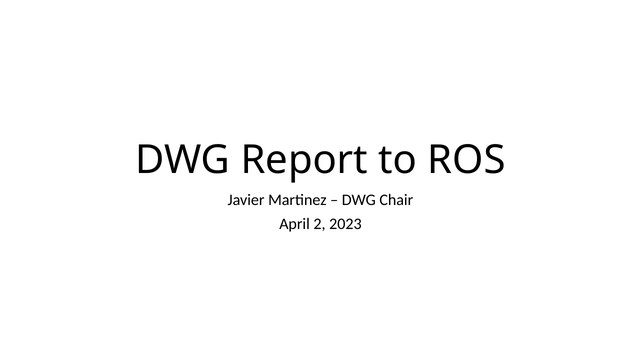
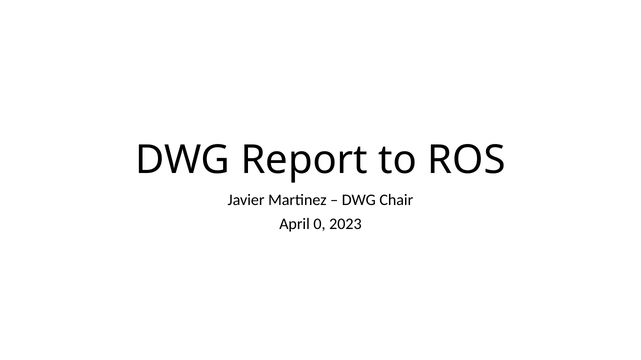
2: 2 -> 0
